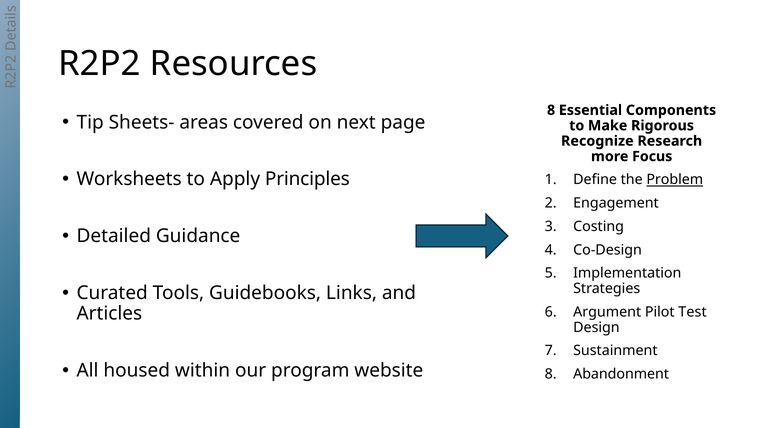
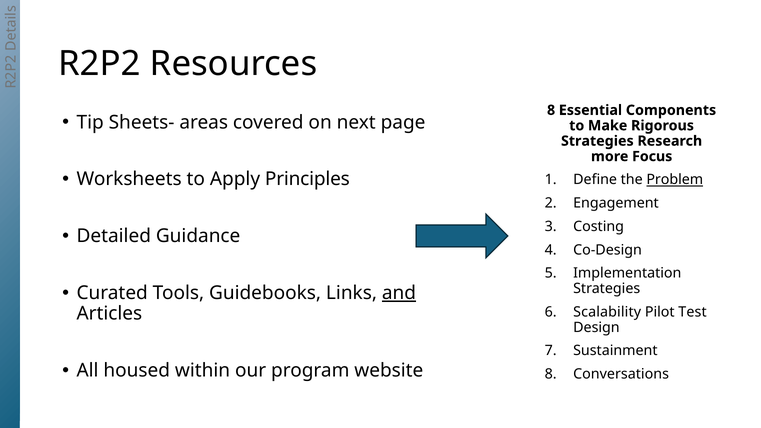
Recognize at (597, 141): Recognize -> Strategies
and underline: none -> present
Argument: Argument -> Scalability
Abandonment: Abandonment -> Conversations
